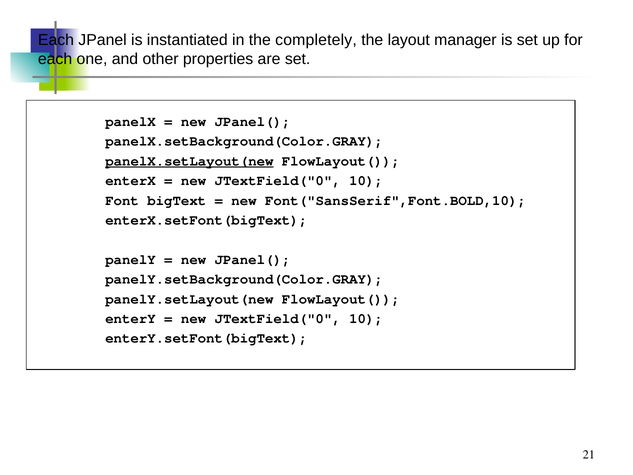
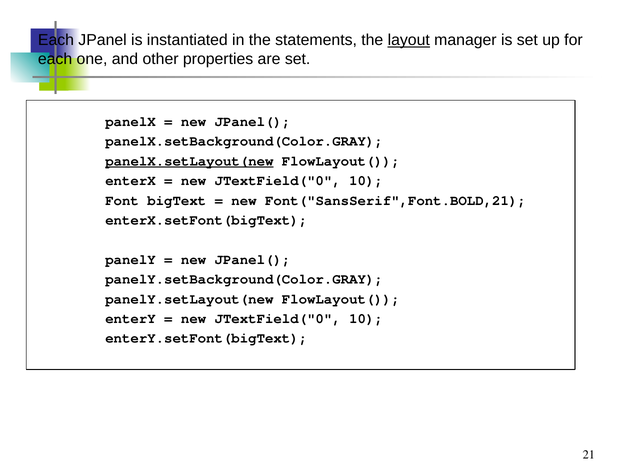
completely: completely -> statements
layout underline: none -> present
Font("SansSerif",Font.BOLD,10: Font("SansSerif",Font.BOLD,10 -> Font("SansSerif",Font.BOLD,21
